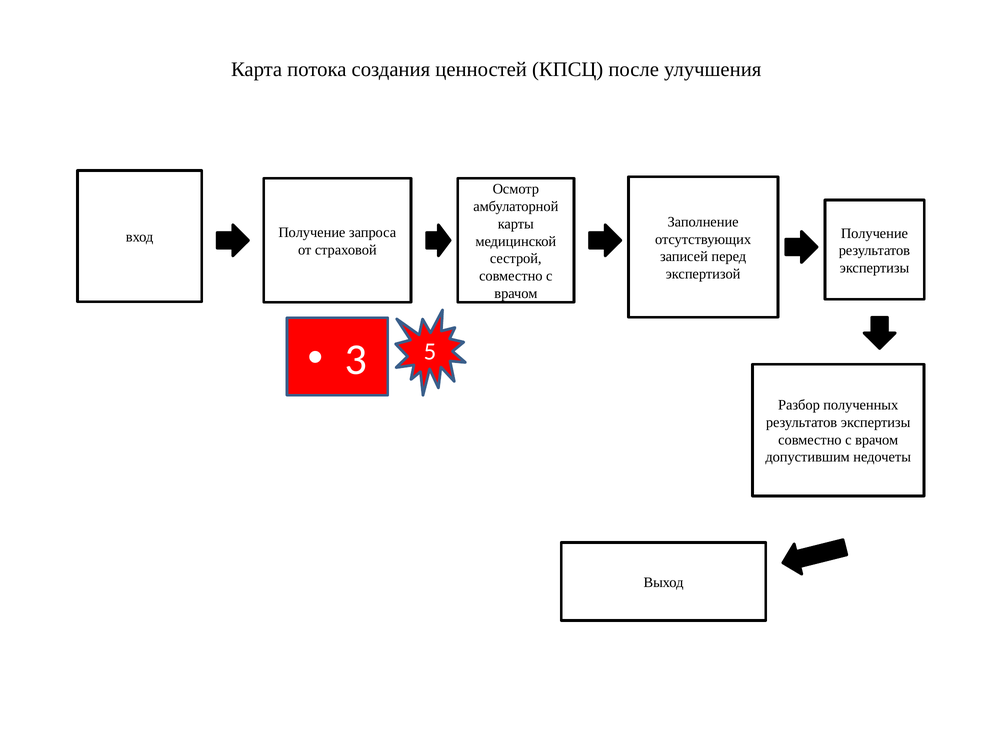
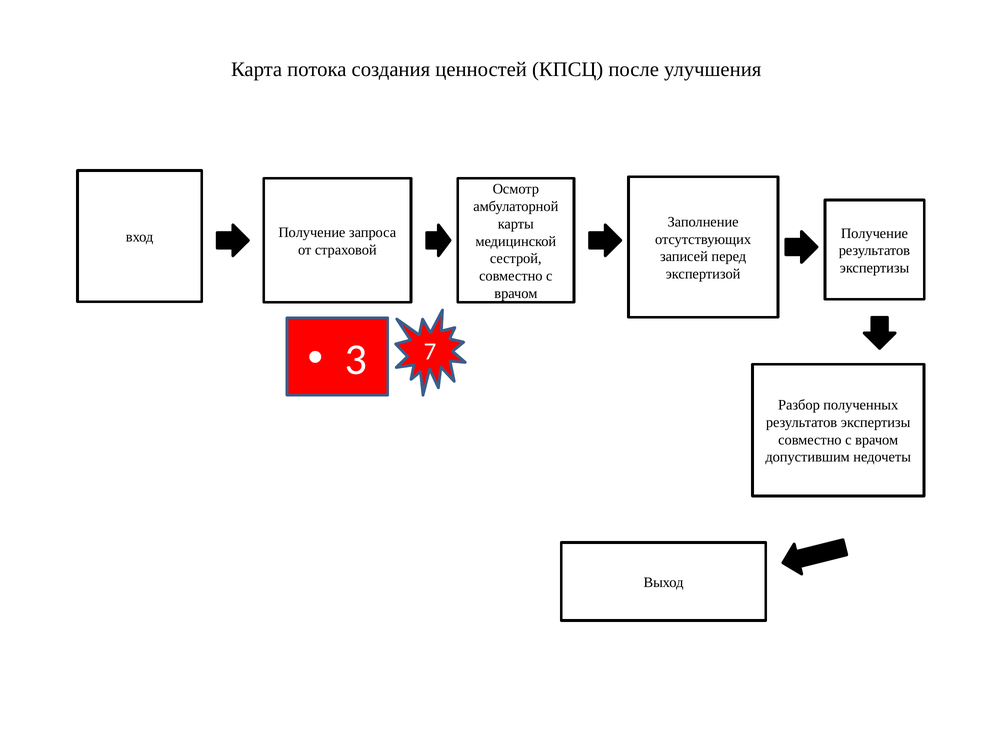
5: 5 -> 7
